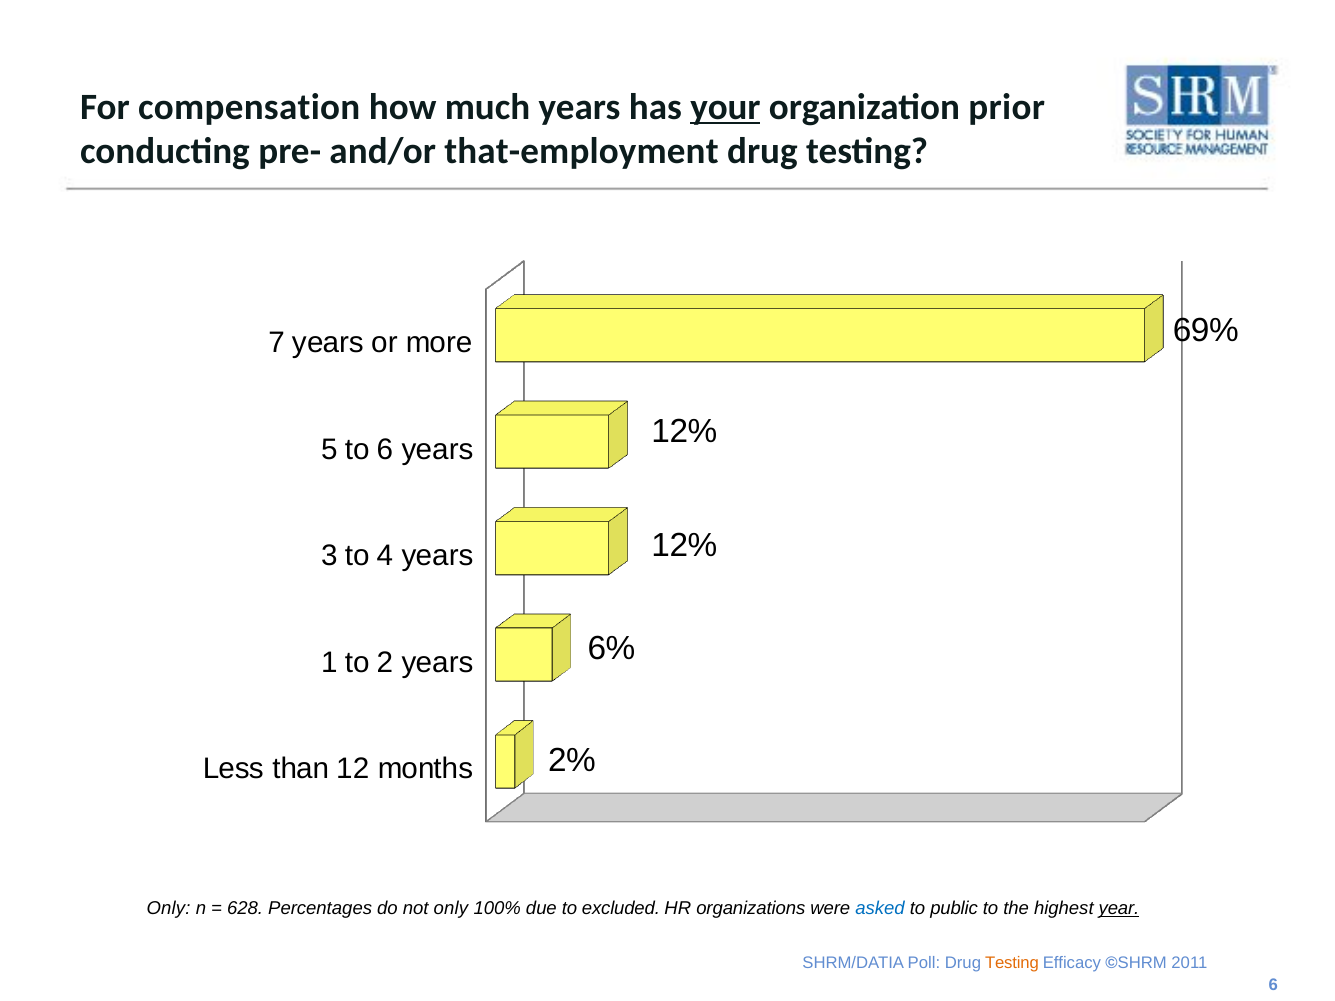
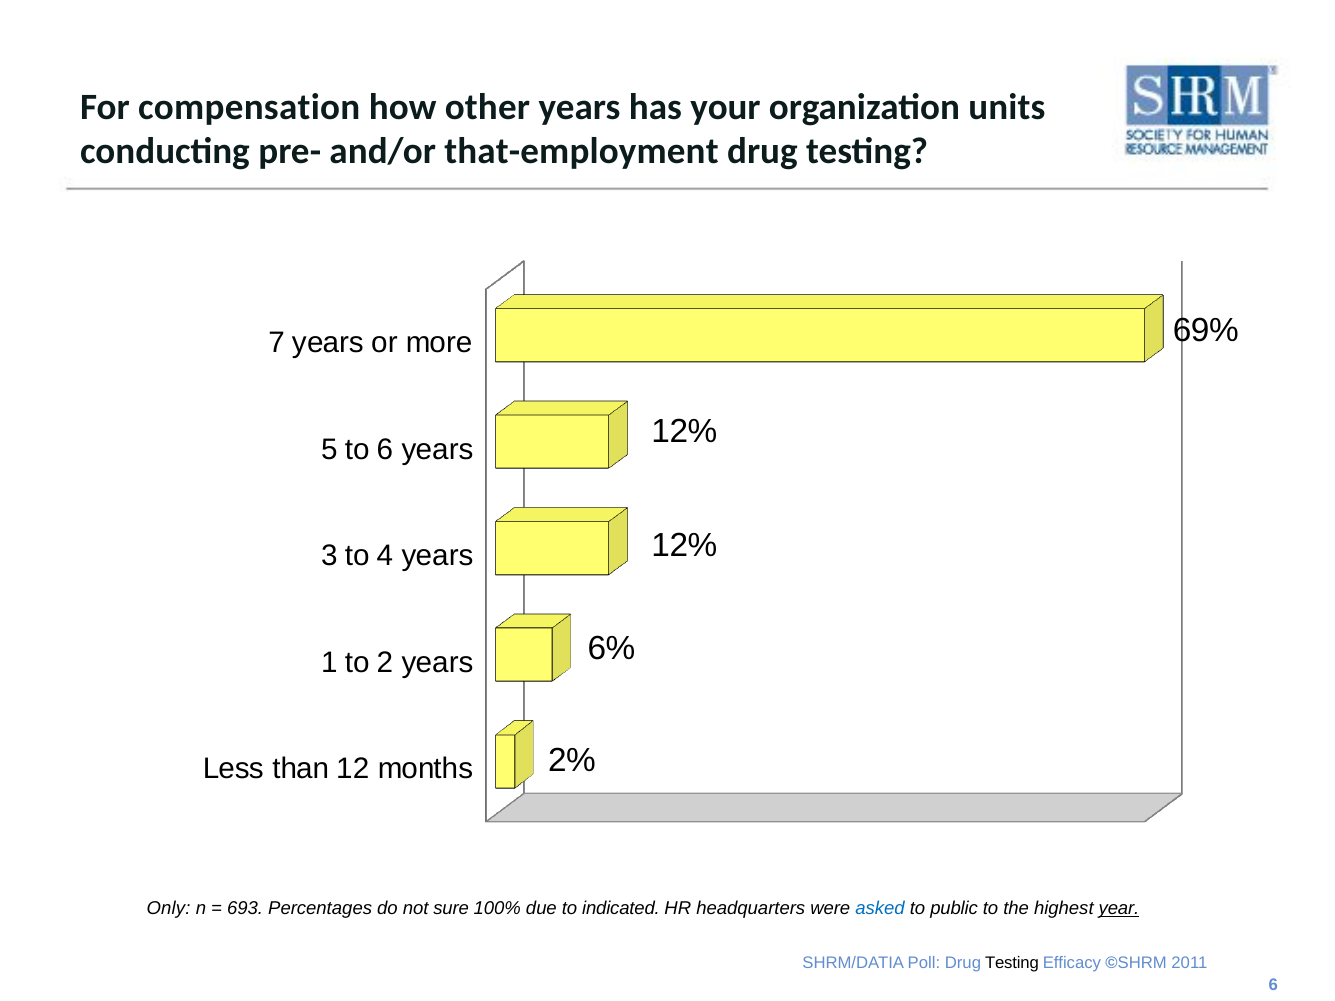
much: much -> other
your underline: present -> none
prior: prior -> units
628: 628 -> 693
not only: only -> sure
excluded: excluded -> indicated
organizations: organizations -> headquarters
Testing at (1012, 964) colour: orange -> black
